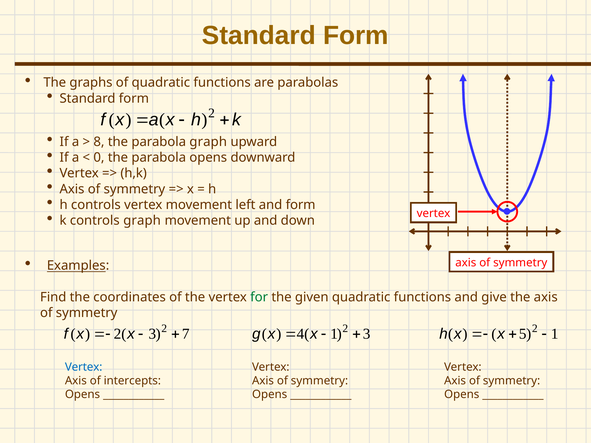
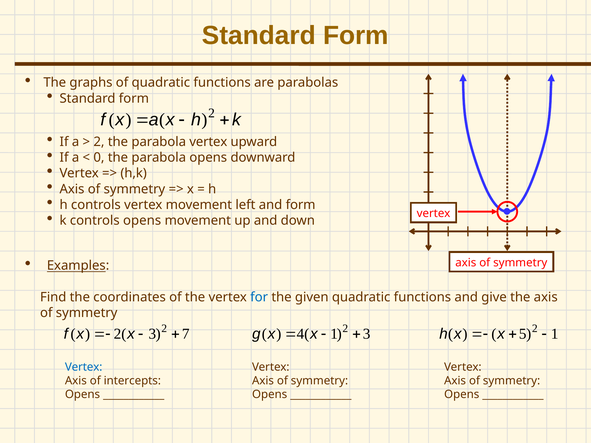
8 at (99, 142): 8 -> 2
parabola graph: graph -> vertex
controls graph: graph -> opens
for colour: green -> blue
